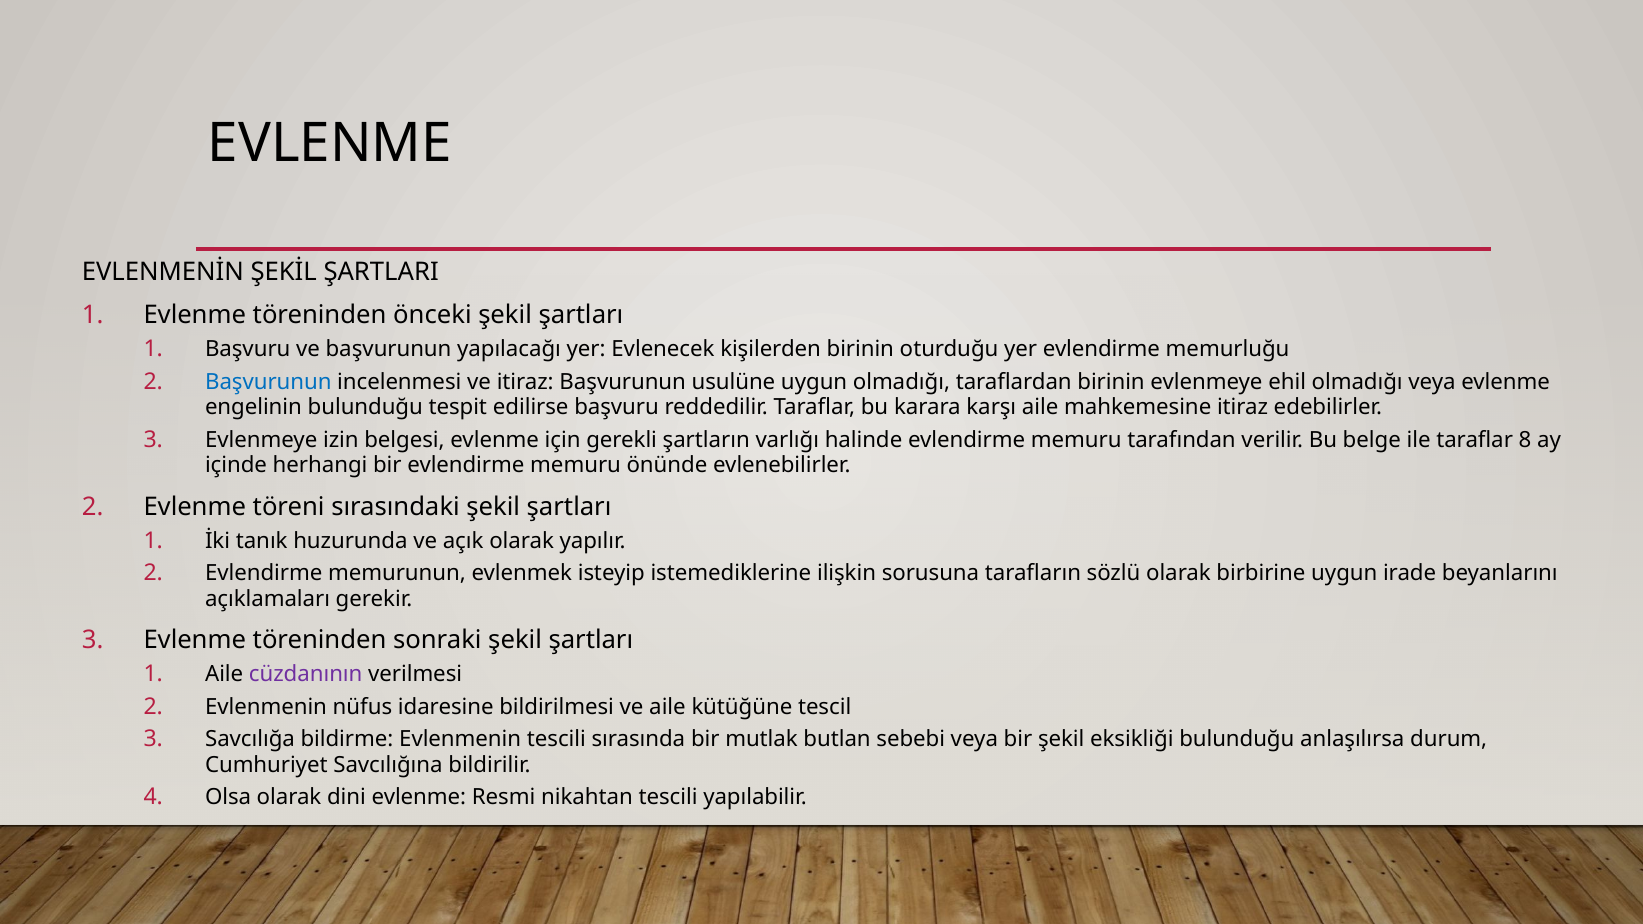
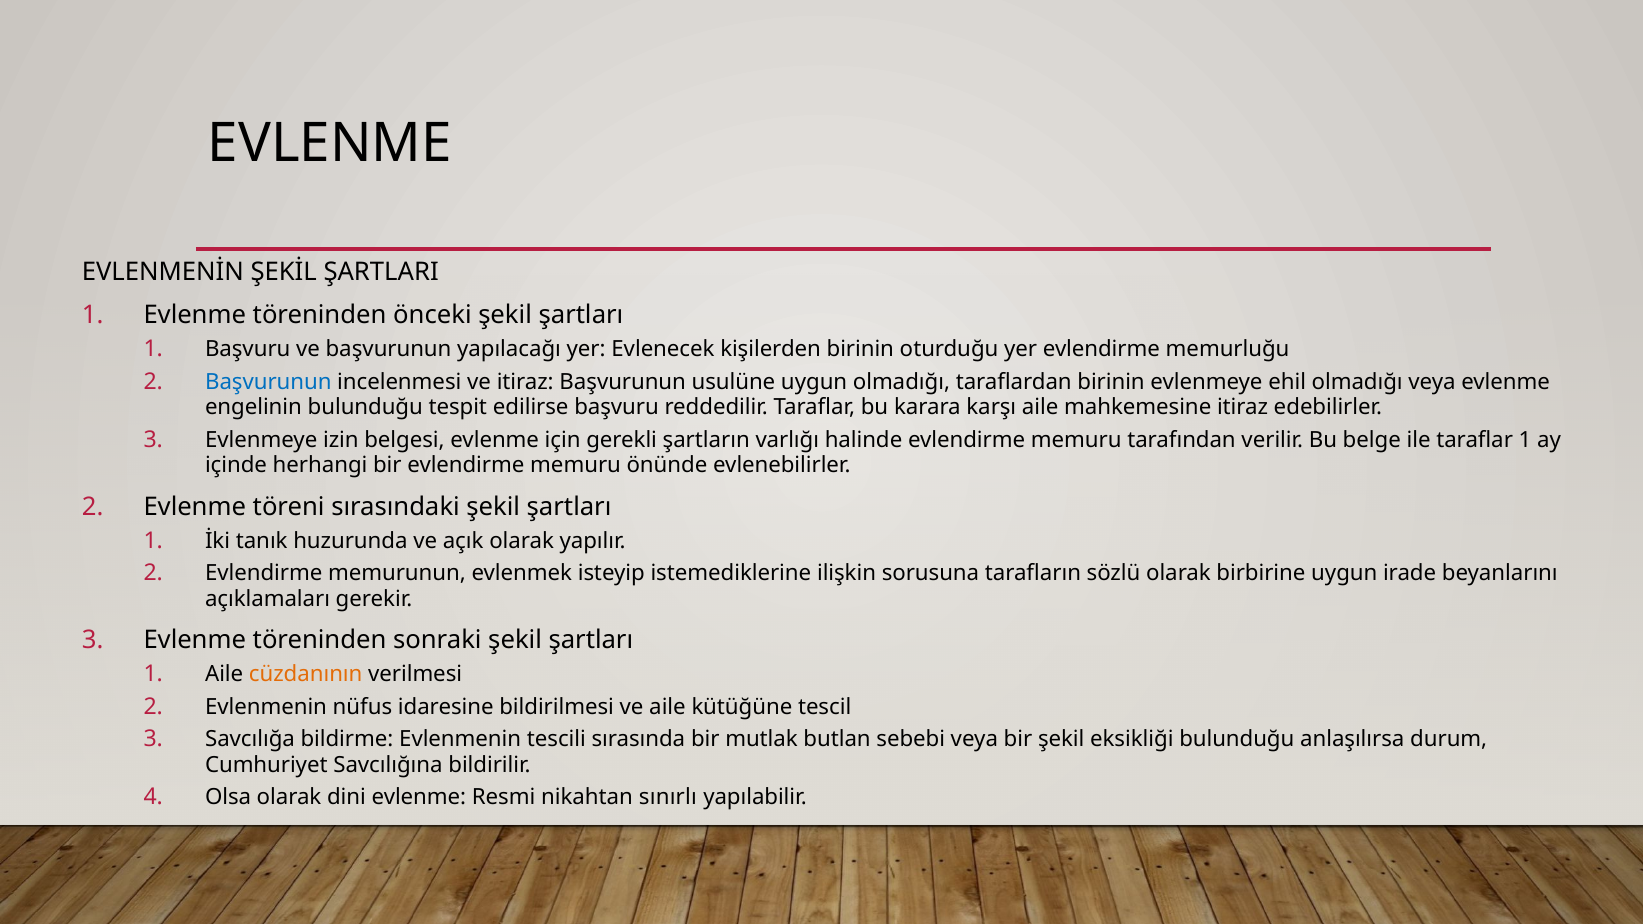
taraflar 8: 8 -> 1
cüzdanının colour: purple -> orange
nikahtan tescili: tescili -> sınırlı
